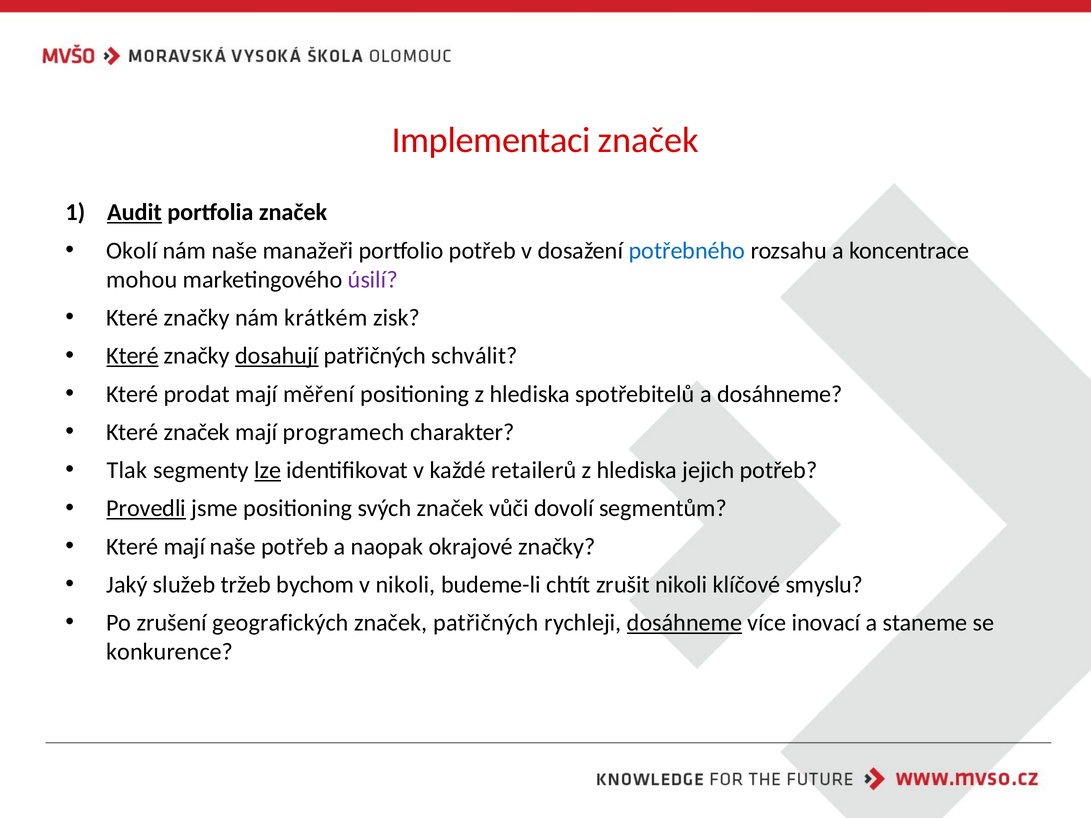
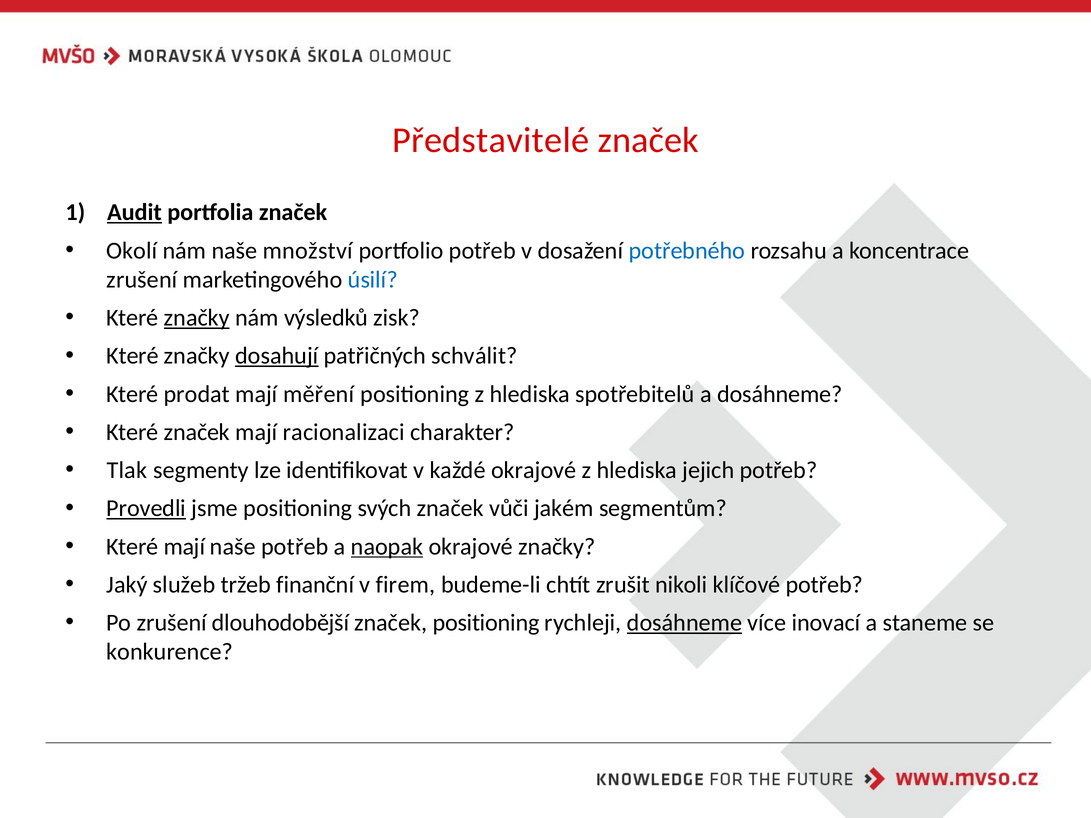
Implementaci: Implementaci -> Představitelé
manažeři: manažeři -> množství
mohou at (142, 280): mohou -> zrušení
úsilí colour: purple -> blue
značky at (197, 318) underline: none -> present
krátkém: krátkém -> výsledků
Které at (133, 356) underline: present -> none
programech: programech -> racionalizaci
lze underline: present -> none
každé retailerů: retailerů -> okrajové
dovolí: dovolí -> jakém
naopak underline: none -> present
bychom: bychom -> finanční
v nikoli: nikoli -> firem
klíčové smyslu: smyslu -> potřeb
geografických: geografických -> dlouhodobější
značek patřičných: patřičných -> positioning
